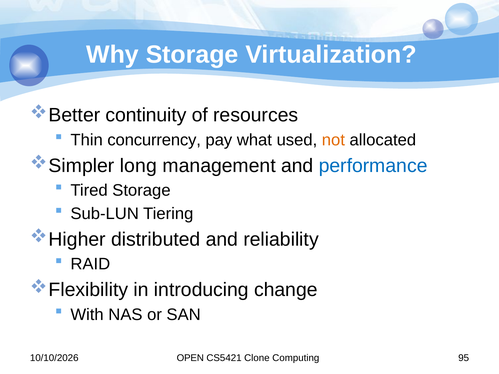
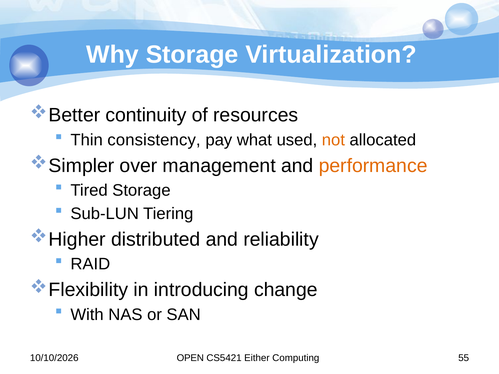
concurrency: concurrency -> consistency
long: long -> over
performance colour: blue -> orange
Clone: Clone -> Either
95: 95 -> 55
